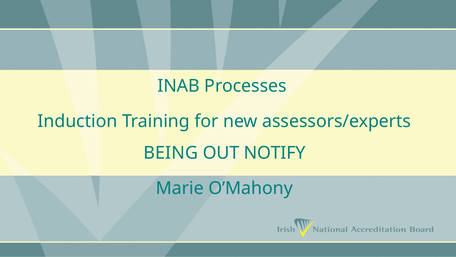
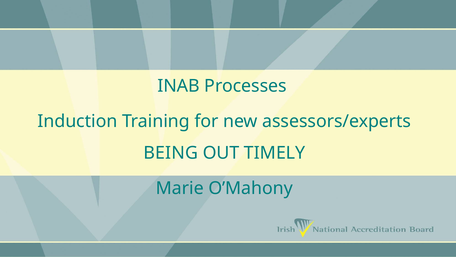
NOTIFY: NOTIFY -> TIMELY
